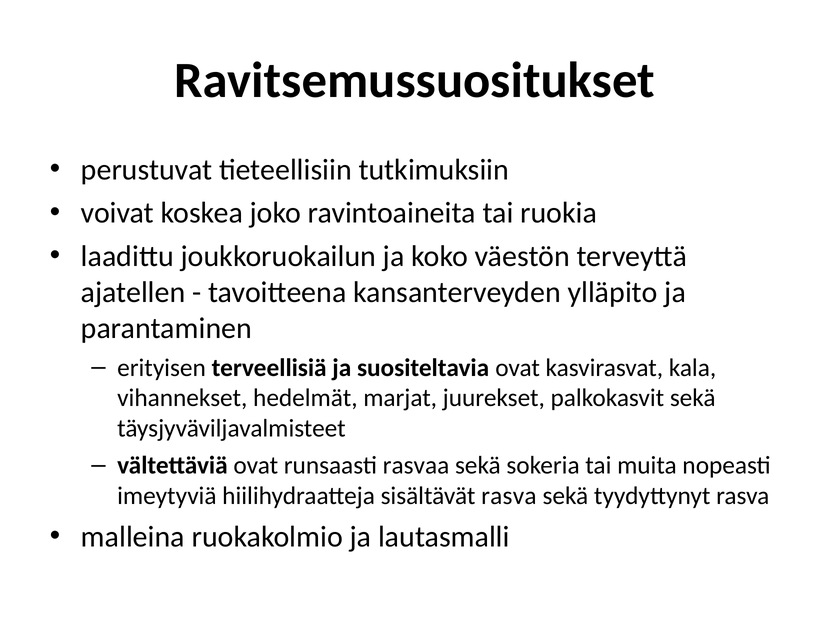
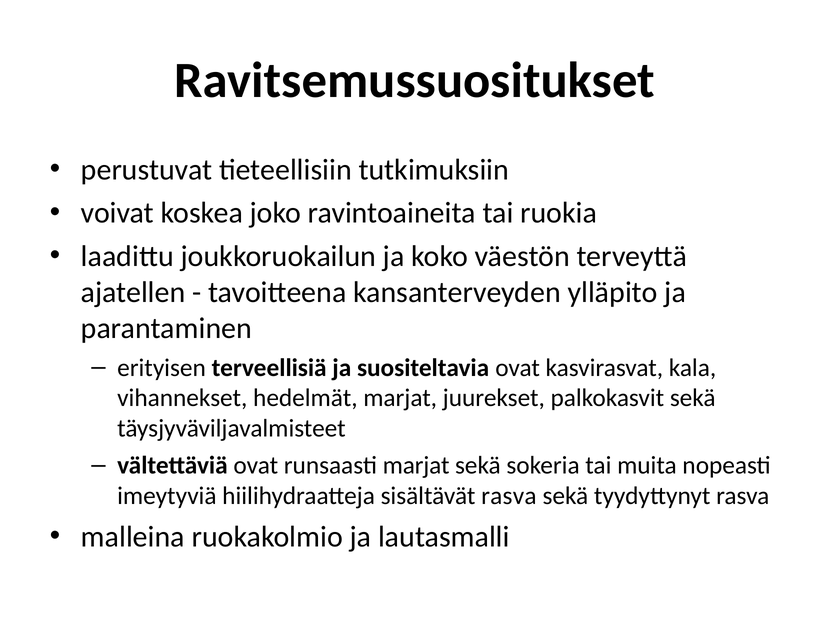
runsaasti rasvaa: rasvaa -> marjat
